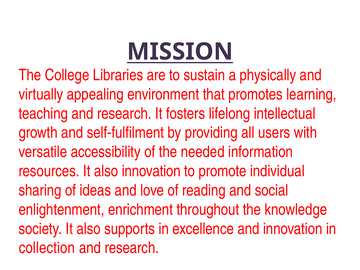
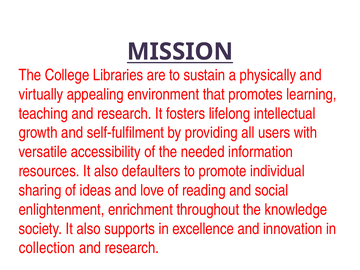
also innovation: innovation -> defaulters
